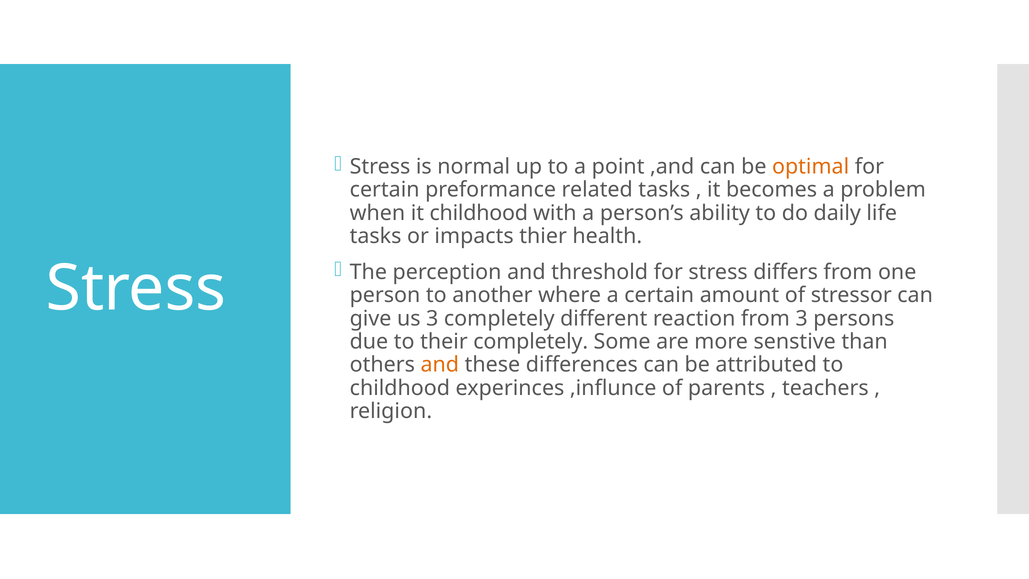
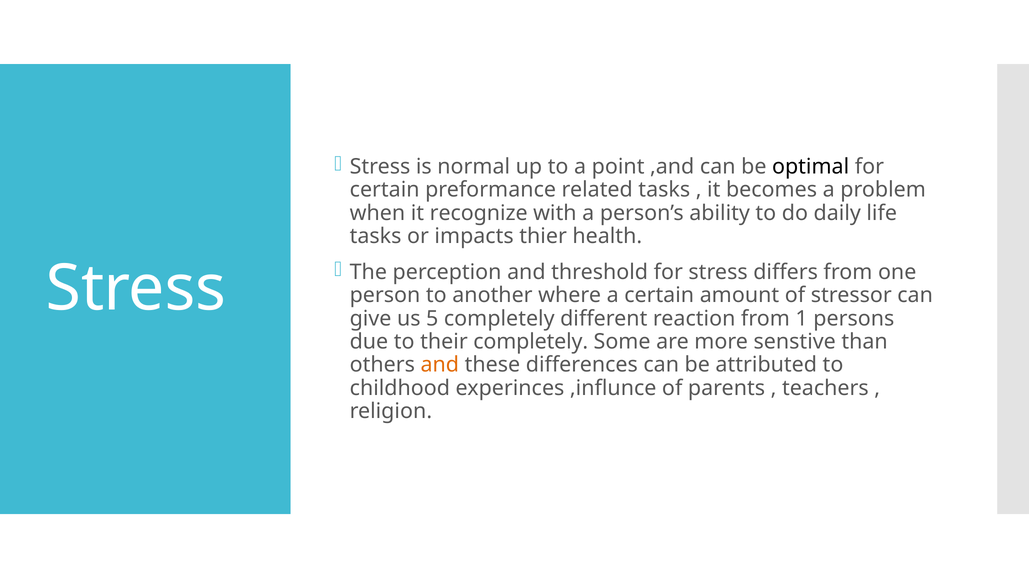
optimal colour: orange -> black
it childhood: childhood -> recognize
us 3: 3 -> 5
from 3: 3 -> 1
